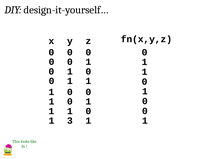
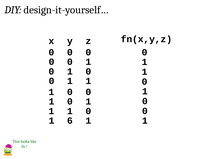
3: 3 -> 6
